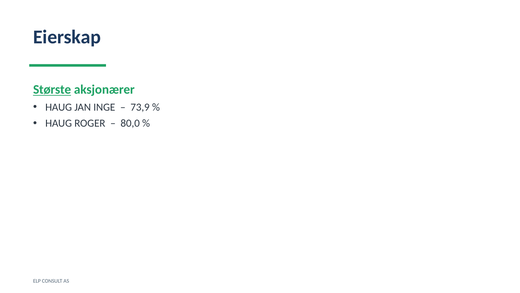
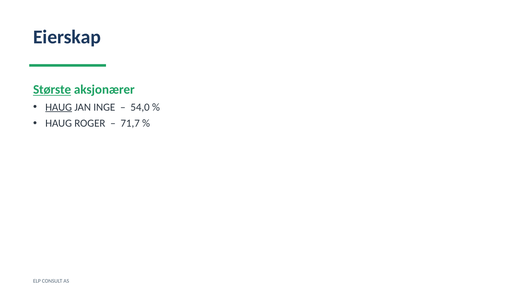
HAUG at (59, 107) underline: none -> present
73,9: 73,9 -> 54,0
80,0: 80,0 -> 71,7
